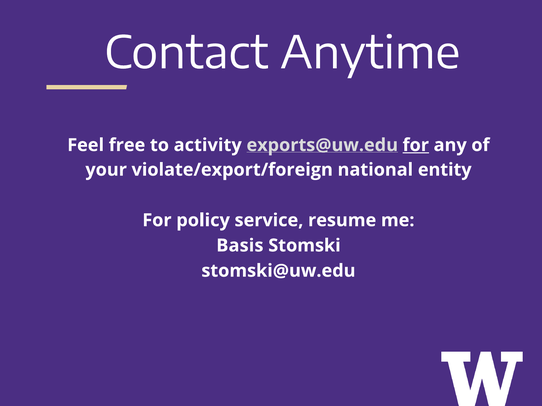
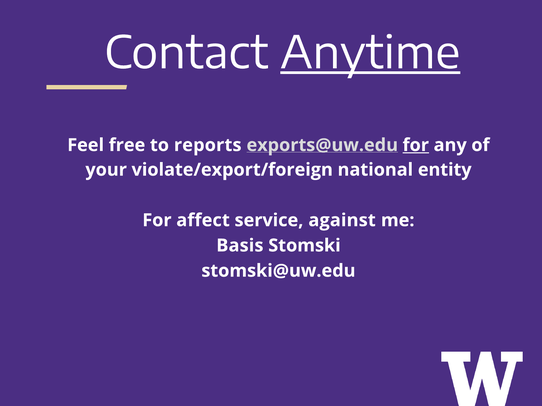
Anytime underline: none -> present
activity: activity -> reports
policy: policy -> affect
resume: resume -> against
